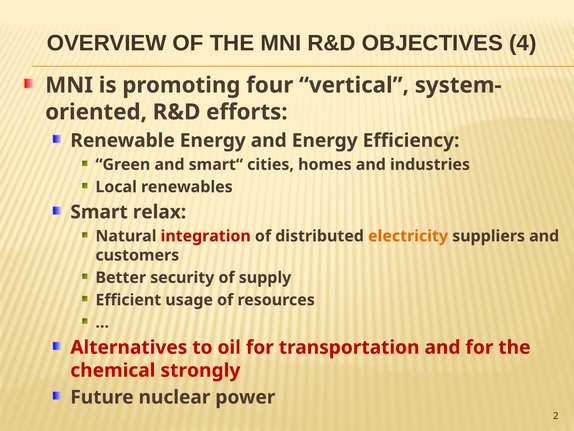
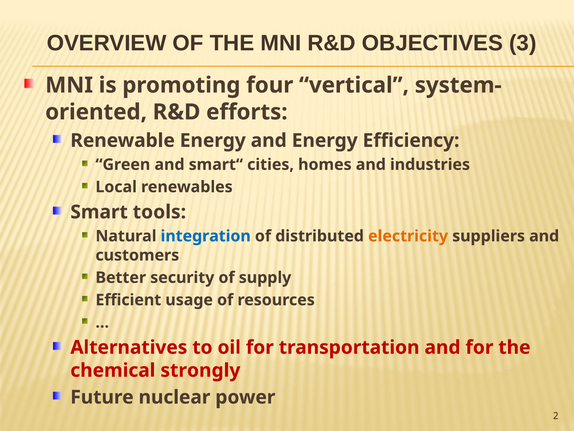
4: 4 -> 3
relax: relax -> tools
integration colour: red -> blue
